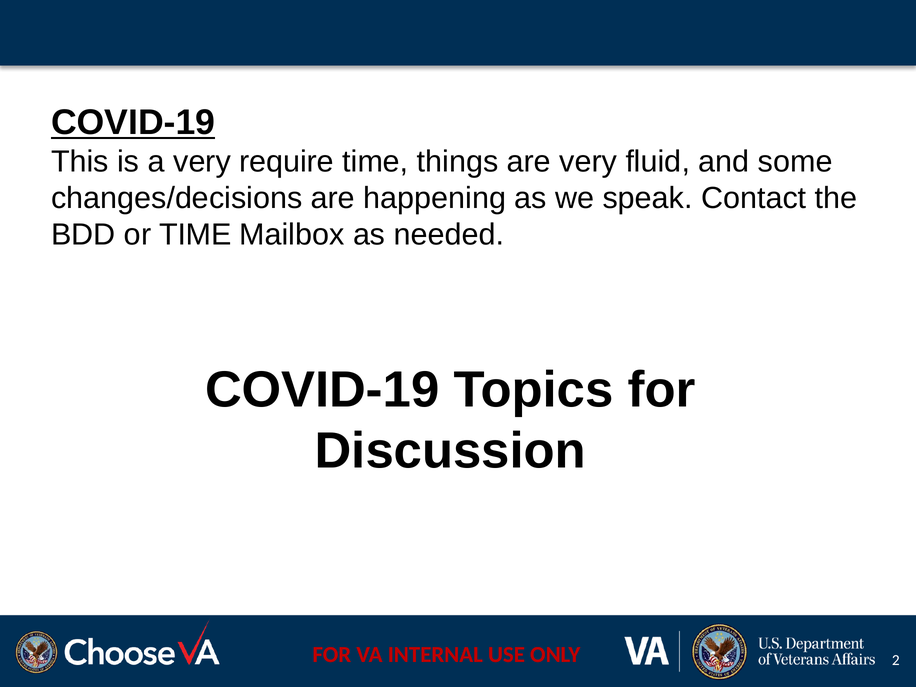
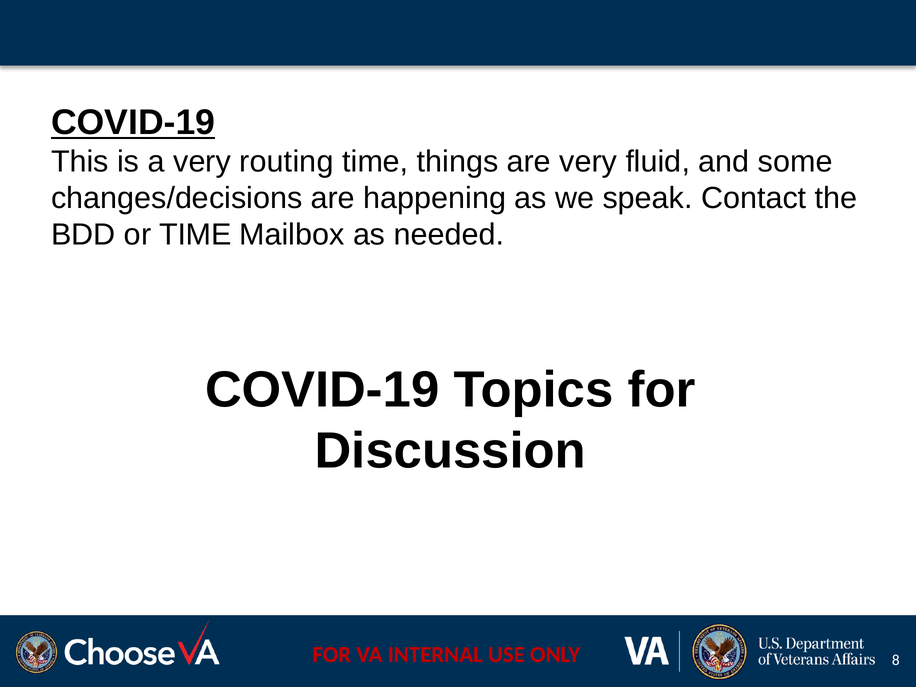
require: require -> routing
2: 2 -> 8
